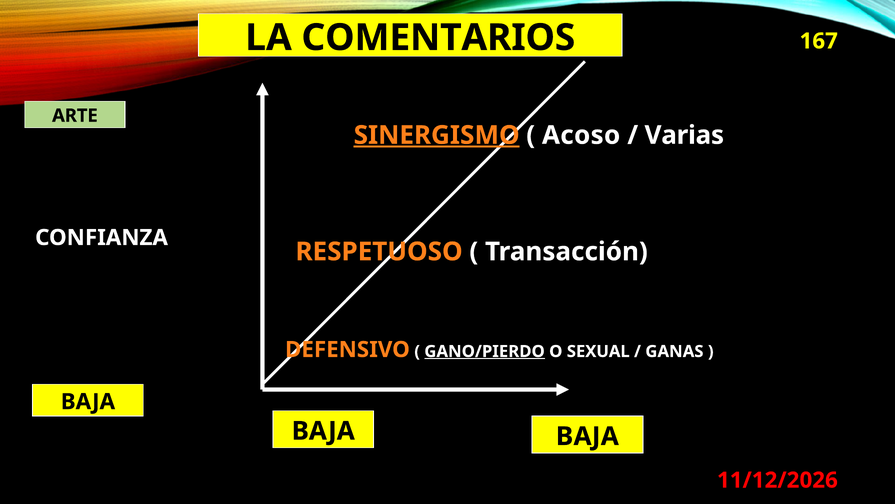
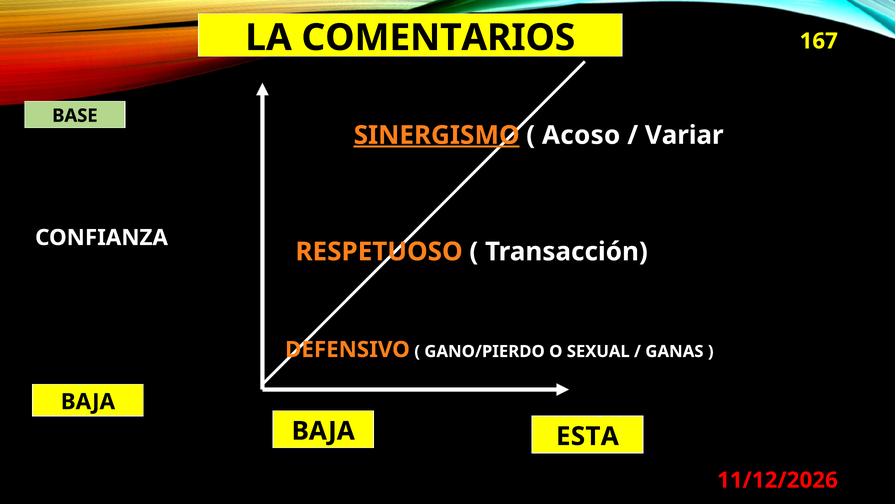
ARTE: ARTE -> BASE
Varias: Varias -> Variar
GANO/PIERDO underline: present -> none
BAJA BAJA: BAJA -> ESTA
